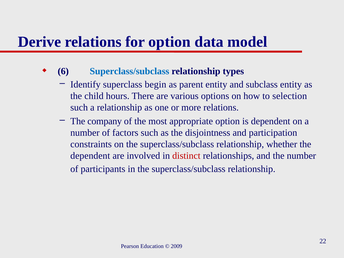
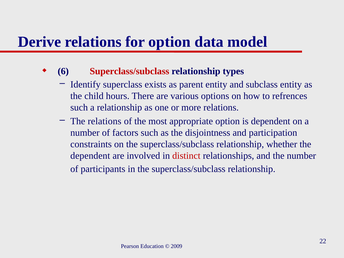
Superclass/subclass at (129, 71) colour: blue -> red
begin: begin -> exists
selection: selection -> refrences
The company: company -> relations
